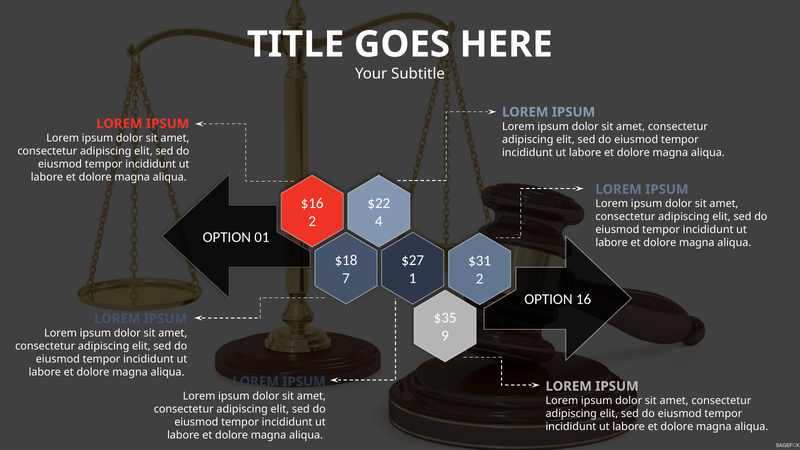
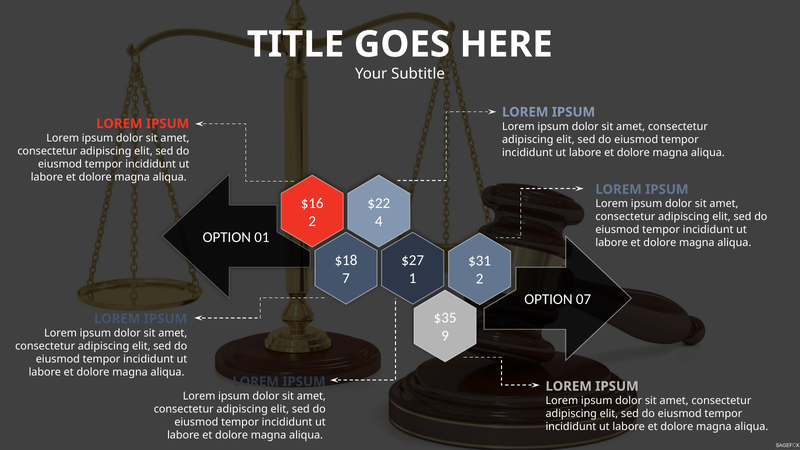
16: 16 -> 07
